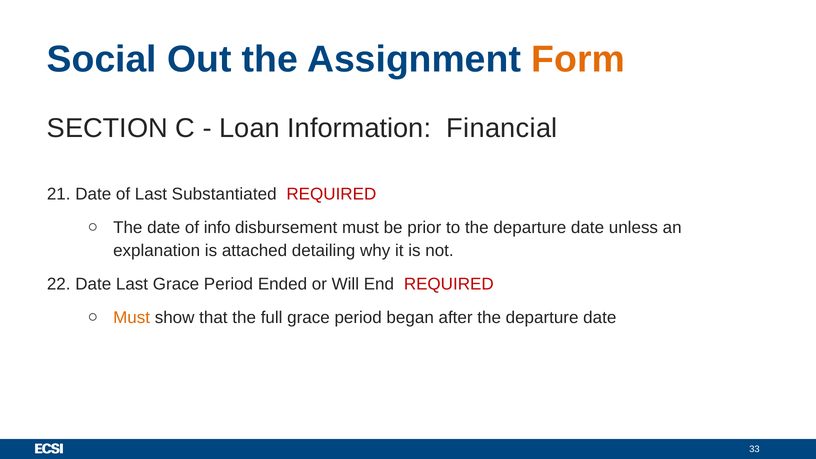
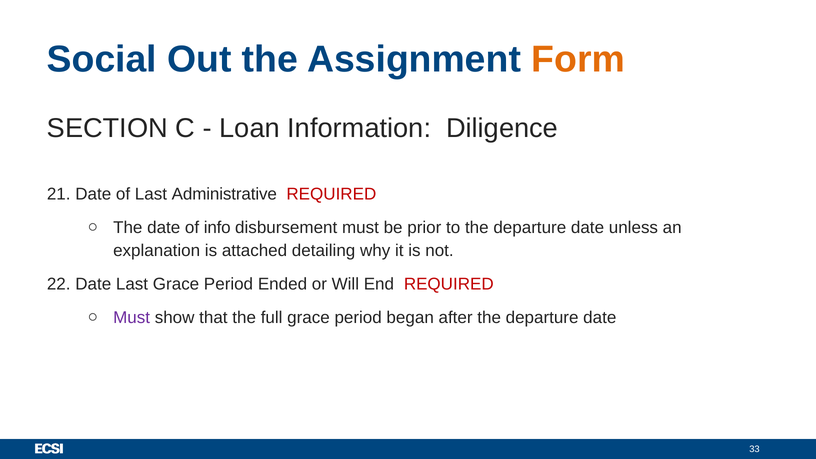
Financial: Financial -> Diligence
Substantiated: Substantiated -> Administrative
Must at (132, 318) colour: orange -> purple
